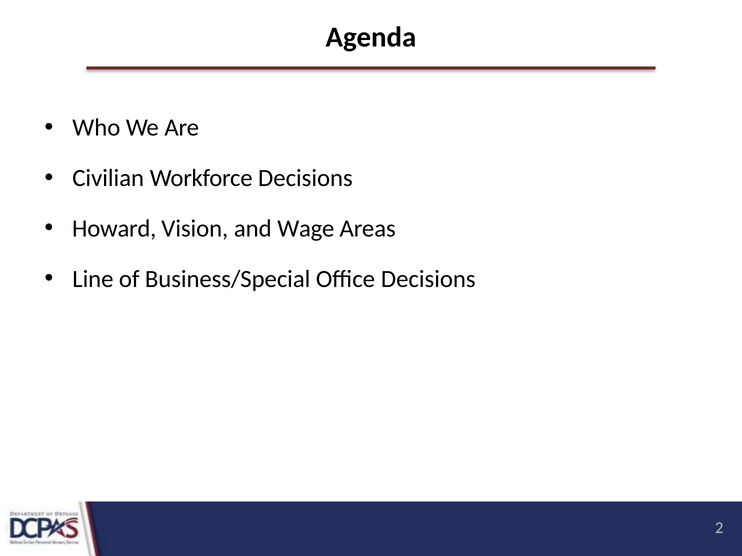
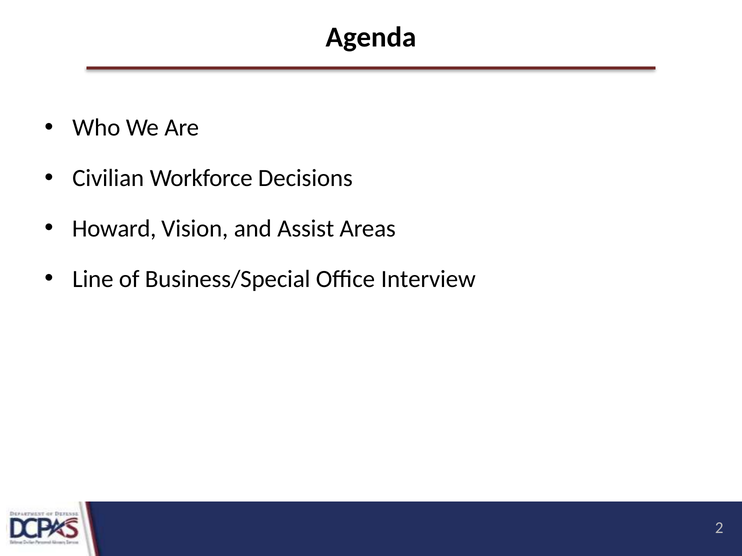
Wage: Wage -> Assist
Office Decisions: Decisions -> Interview
